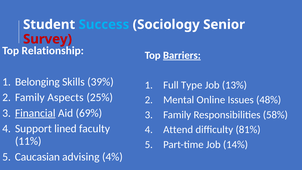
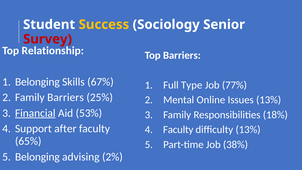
Success colour: light blue -> yellow
Barriers at (182, 55) underline: present -> none
39%: 39% -> 67%
13%: 13% -> 77%
Family Aspects: Aspects -> Barriers
Issues 48%: 48% -> 13%
69%: 69% -> 53%
58%: 58% -> 18%
lined: lined -> after
Attend at (178, 130): Attend -> Faculty
difficulty 81%: 81% -> 13%
11%: 11% -> 65%
14%: 14% -> 38%
Caucasian at (37, 157): Caucasian -> Belonging
4%: 4% -> 2%
